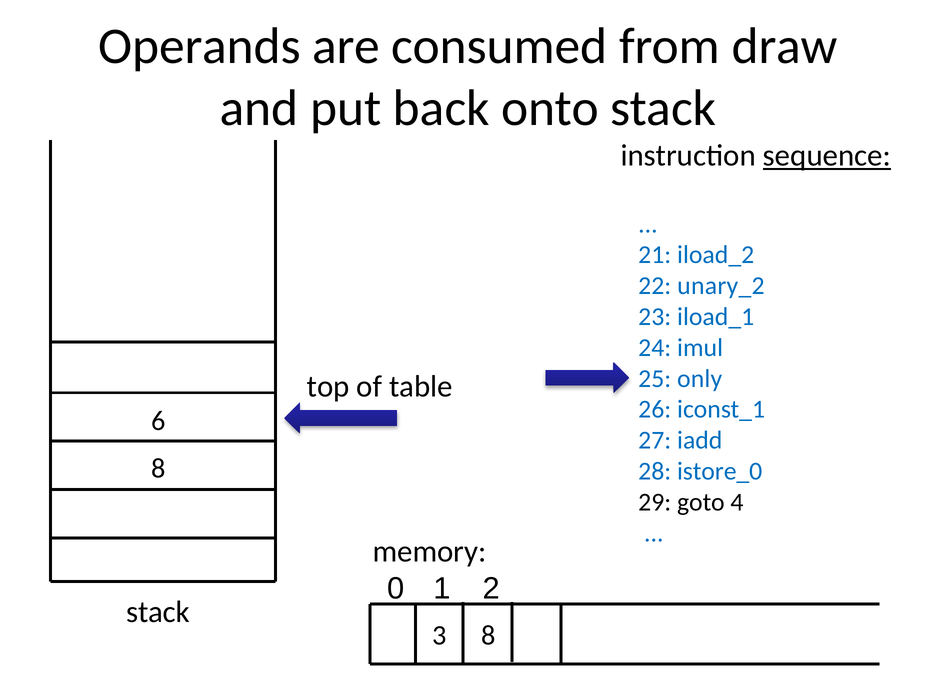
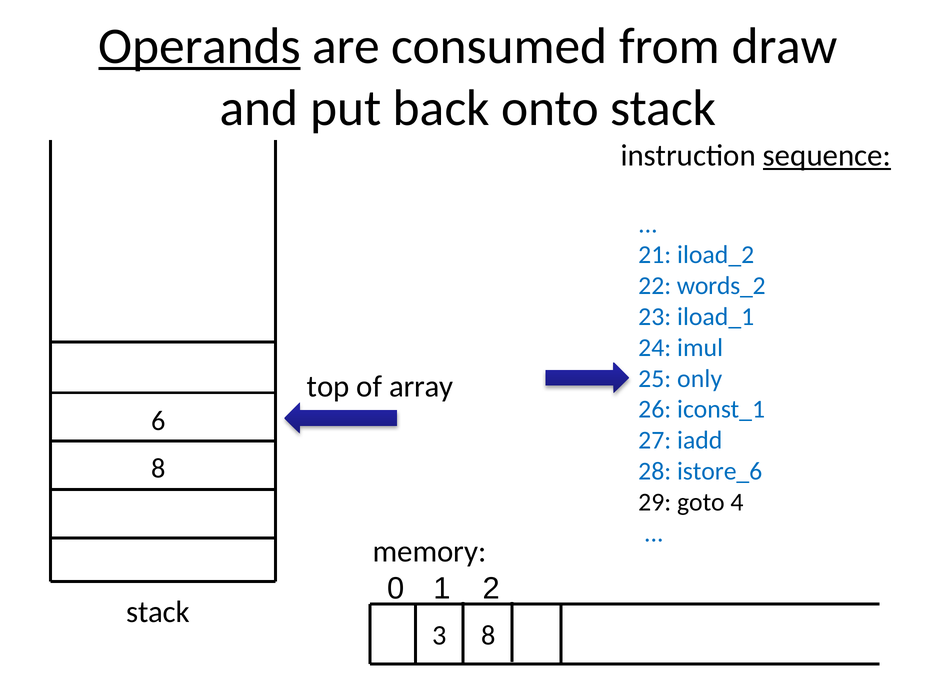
Operands underline: none -> present
unary_2: unary_2 -> words_2
table: table -> array
istore_0: istore_0 -> istore_6
